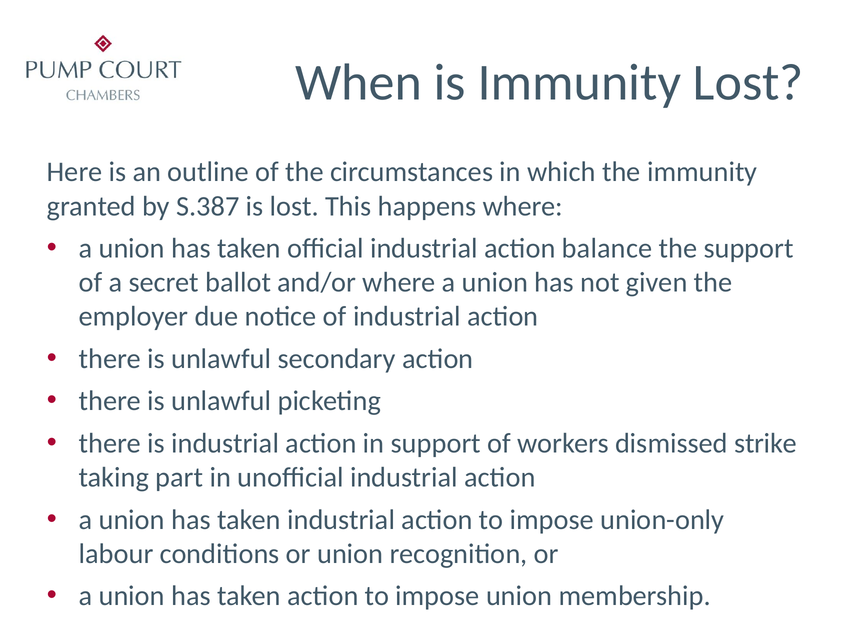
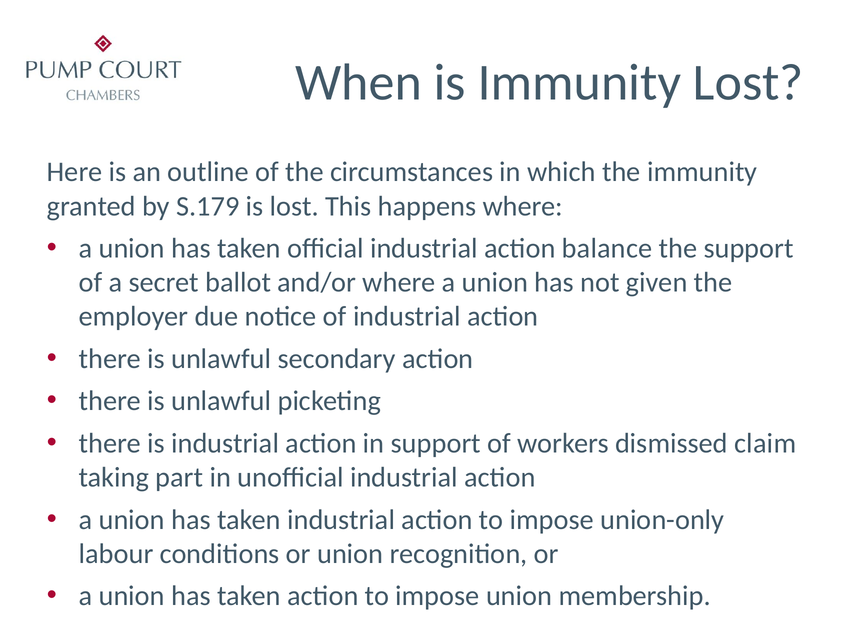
S.387: S.387 -> S.179
strike: strike -> claim
